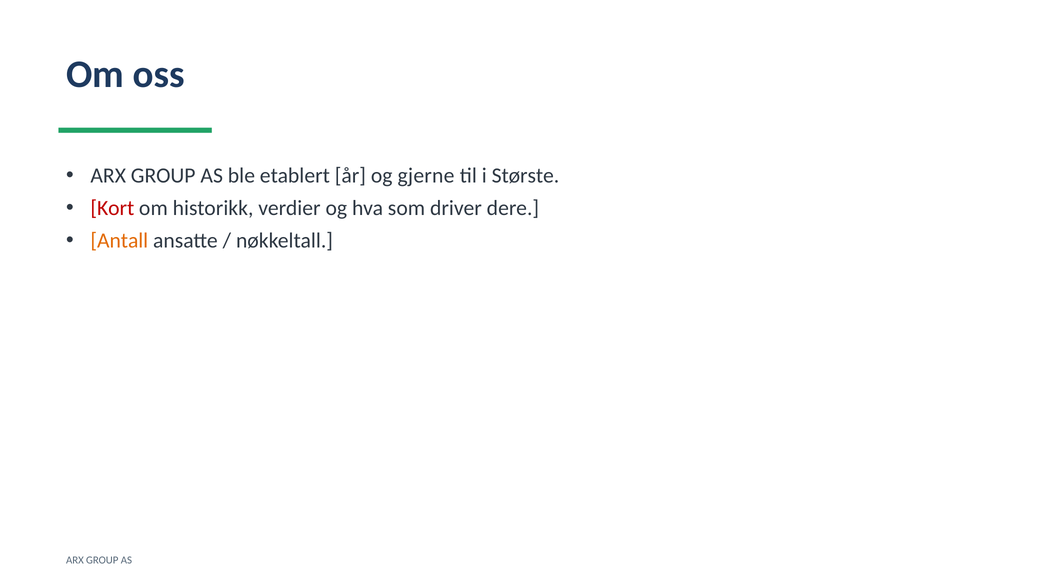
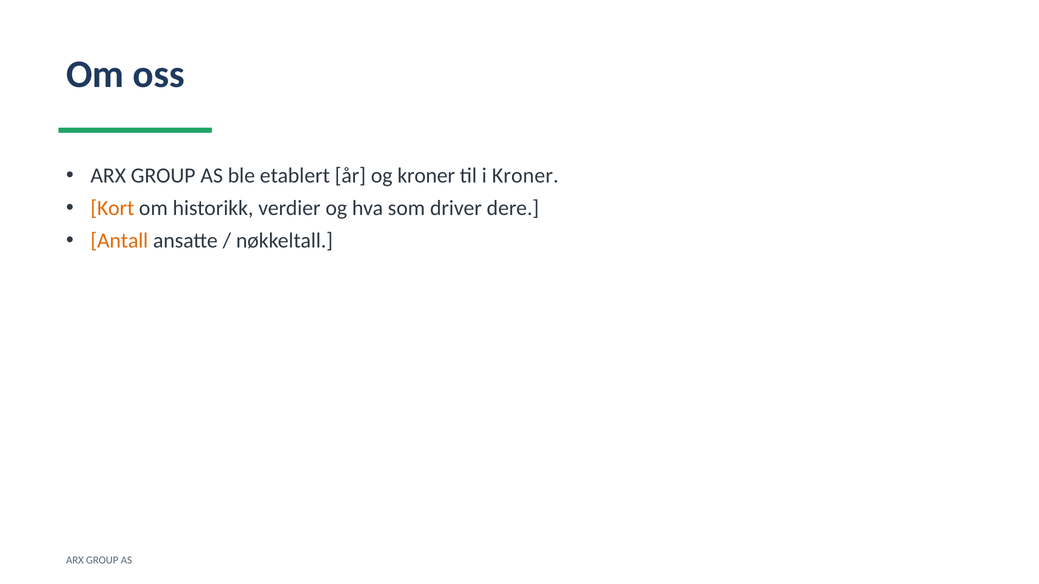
og gjerne: gjerne -> kroner
i Største: Største -> Kroner
Kort colour: red -> orange
